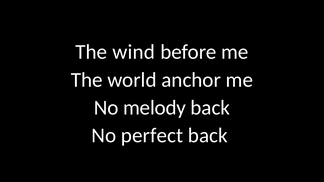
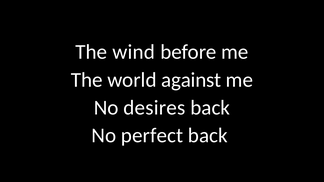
anchor: anchor -> against
melody: melody -> desires
